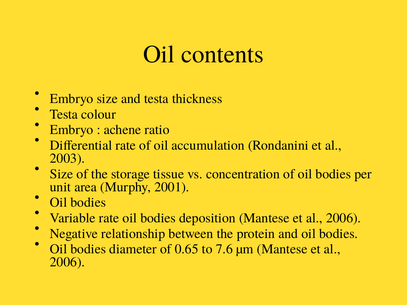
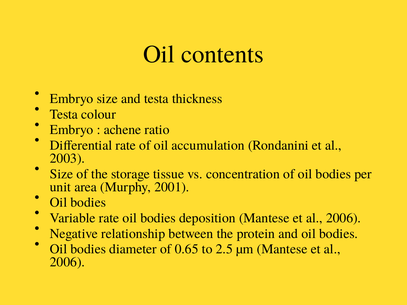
7.6: 7.6 -> 2.5
